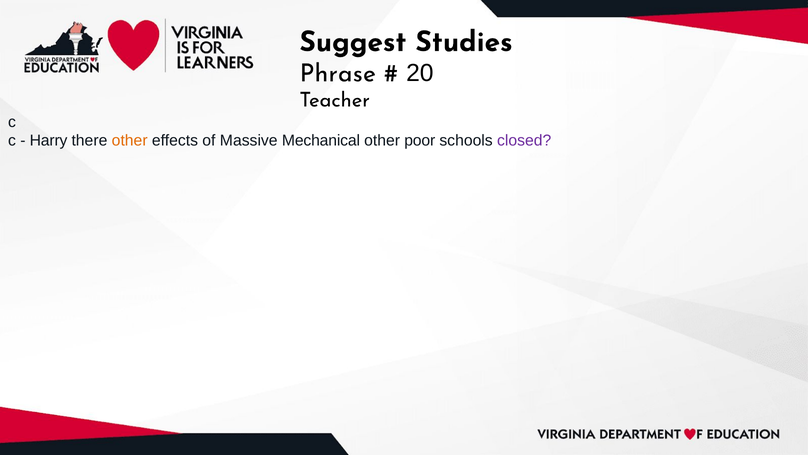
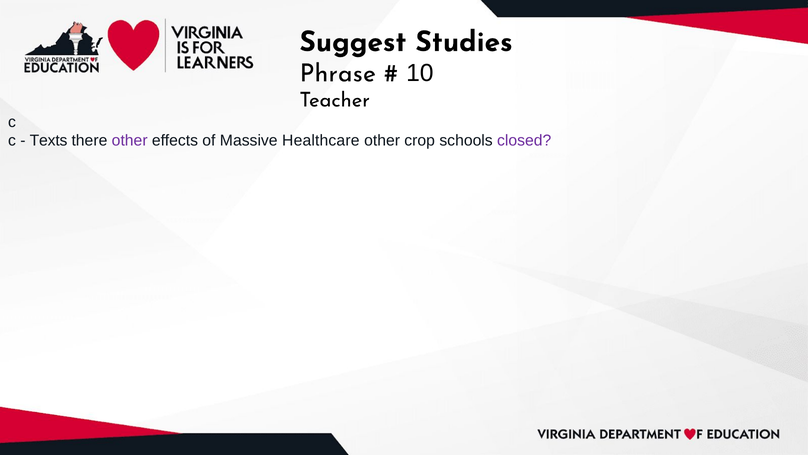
20: 20 -> 10
Harry: Harry -> Texts
other at (130, 141) colour: orange -> purple
Mechanical: Mechanical -> Healthcare
poor: poor -> crop
